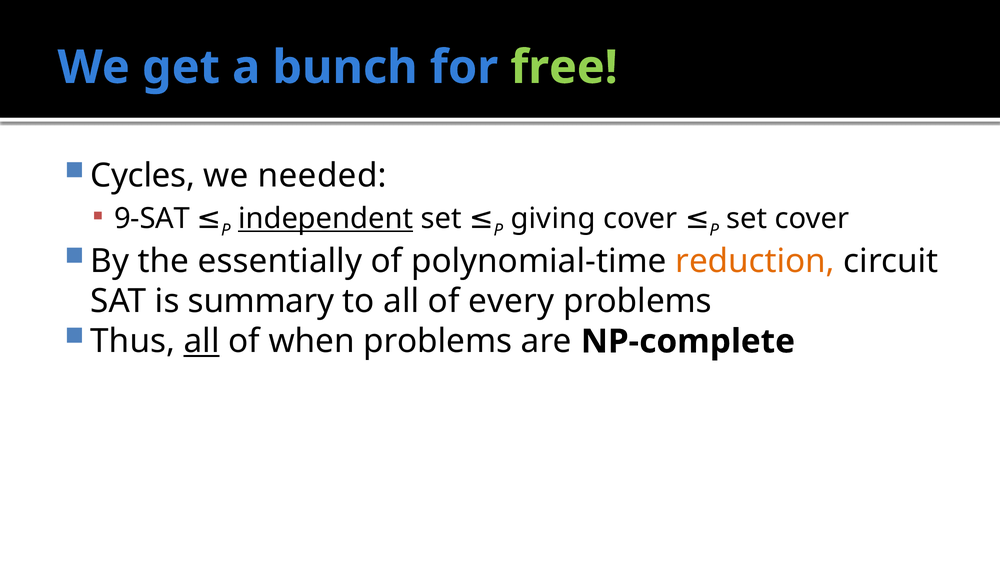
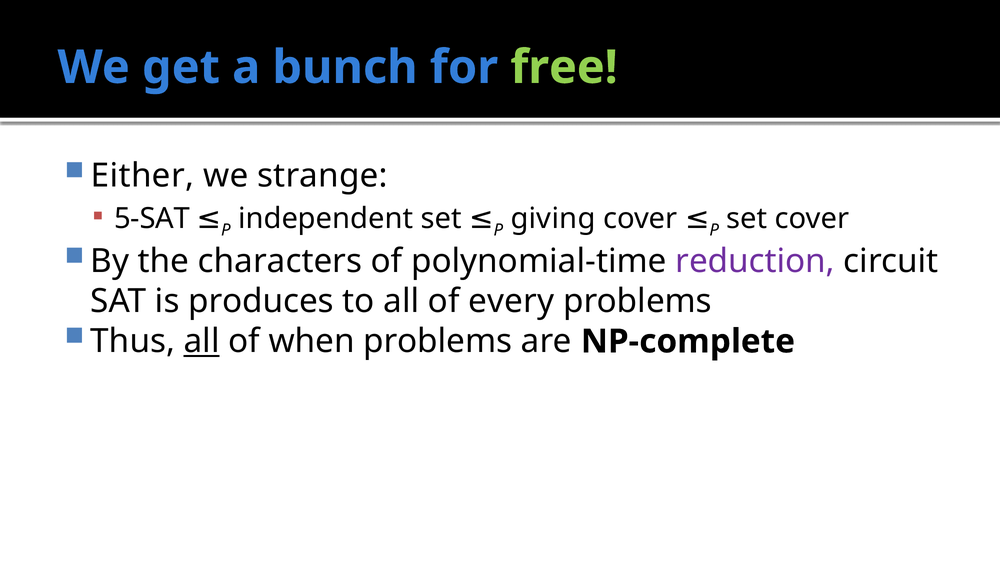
Cycles: Cycles -> Either
needed: needed -> strange
9-SAT: 9-SAT -> 5-SAT
independent underline: present -> none
essentially: essentially -> characters
reduction colour: orange -> purple
summary: summary -> produces
